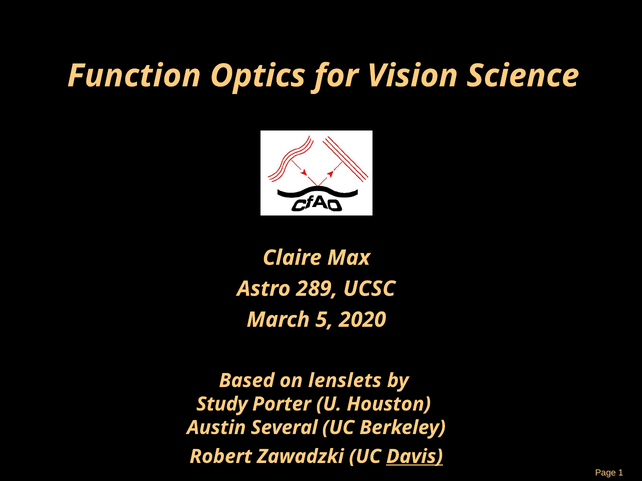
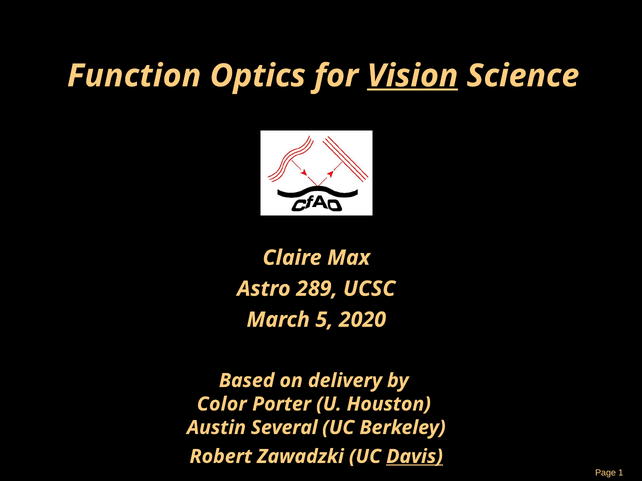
Vision underline: none -> present
lenslets: lenslets -> delivery
Study: Study -> Color
